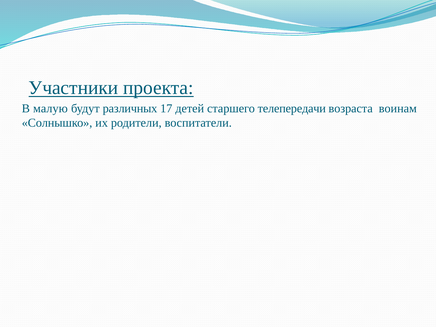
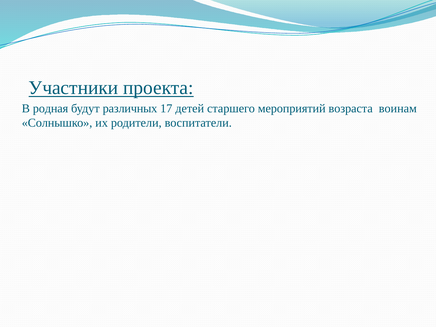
малую: малую -> родная
телепередачи: телепередачи -> мероприятий
